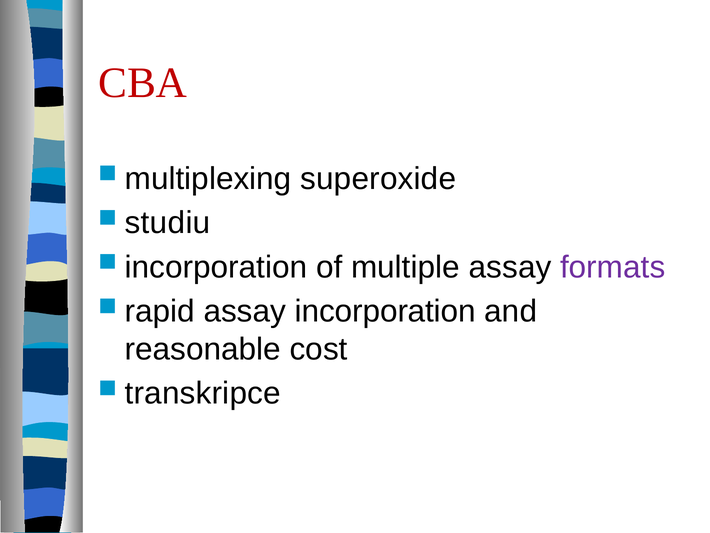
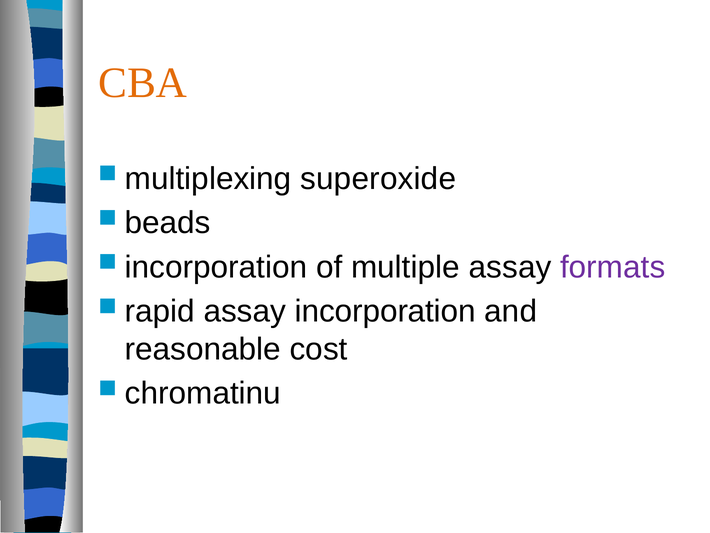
CBA colour: red -> orange
studiu: studiu -> beads
transkripce: transkripce -> chromatinu
